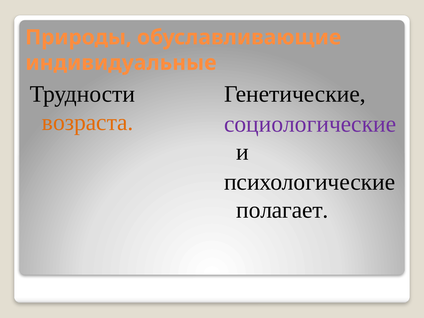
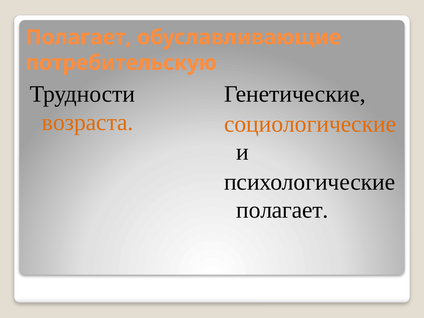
Природы at (78, 37): Природы -> Полагает
индивидуальные: индивидуальные -> потребительскую
социологические colour: purple -> orange
